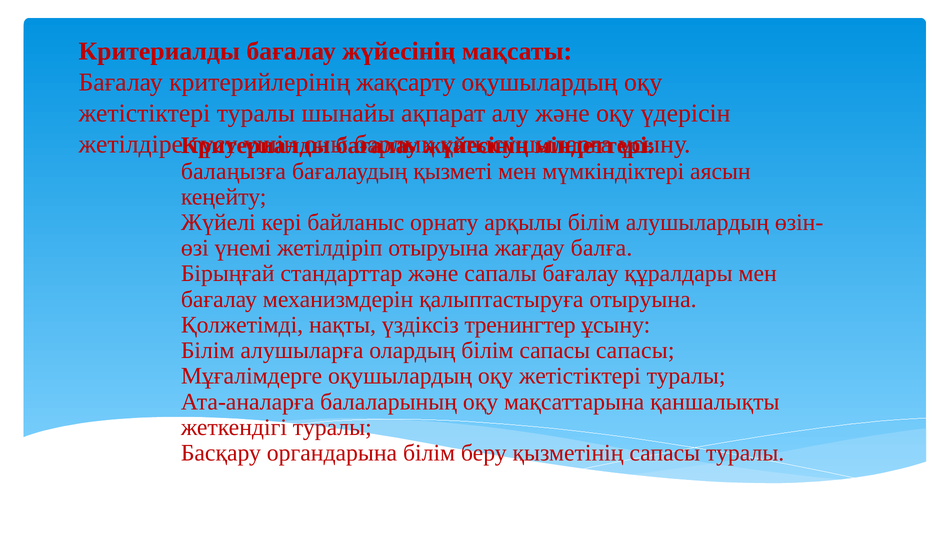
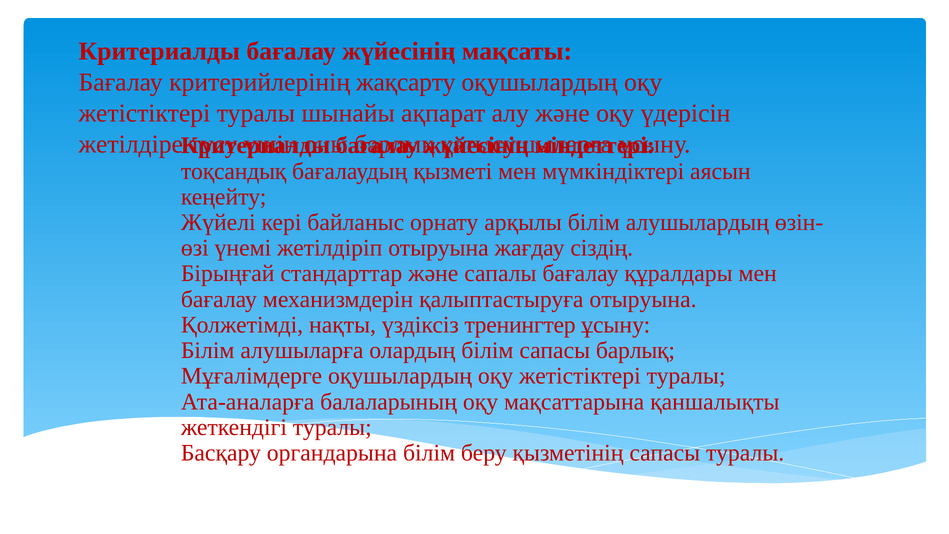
балаңызға: балаңызға -> тоқсандық
балға: балға -> сіздің
сапасы сапасы: сапасы -> барлық
